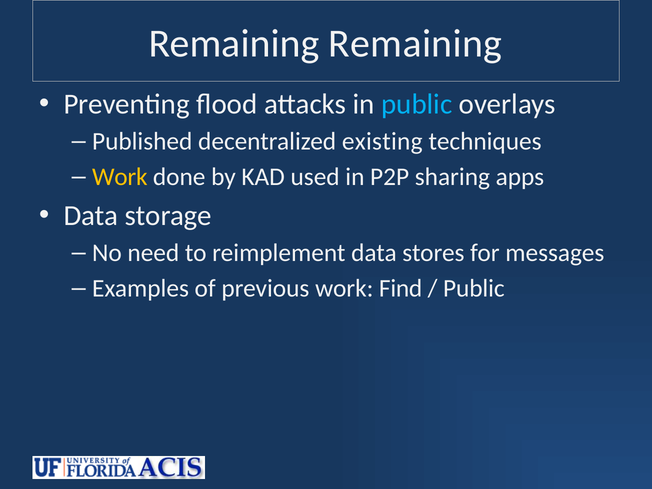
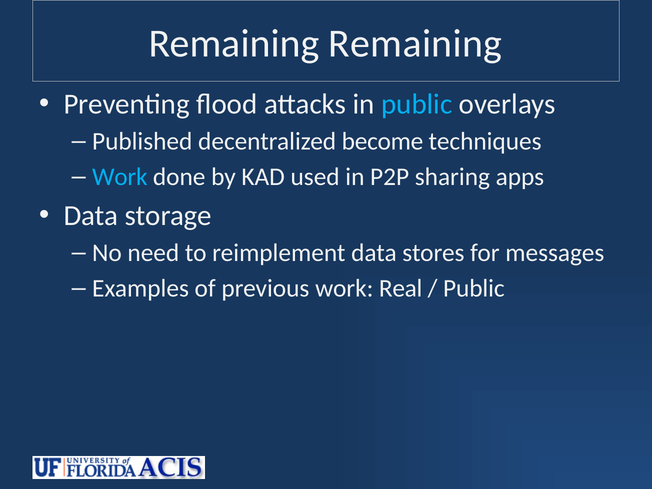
existing: existing -> become
Work at (120, 177) colour: yellow -> light blue
Find: Find -> Real
